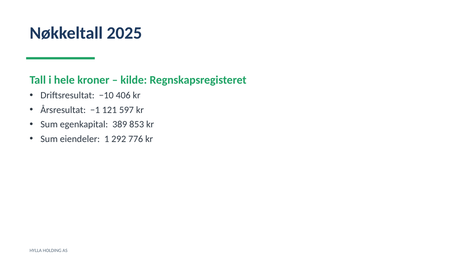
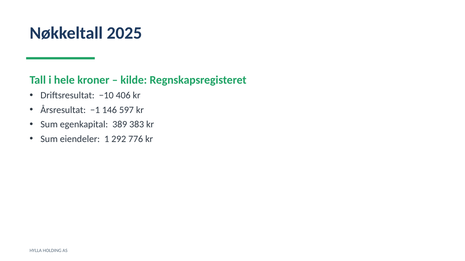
121: 121 -> 146
853: 853 -> 383
